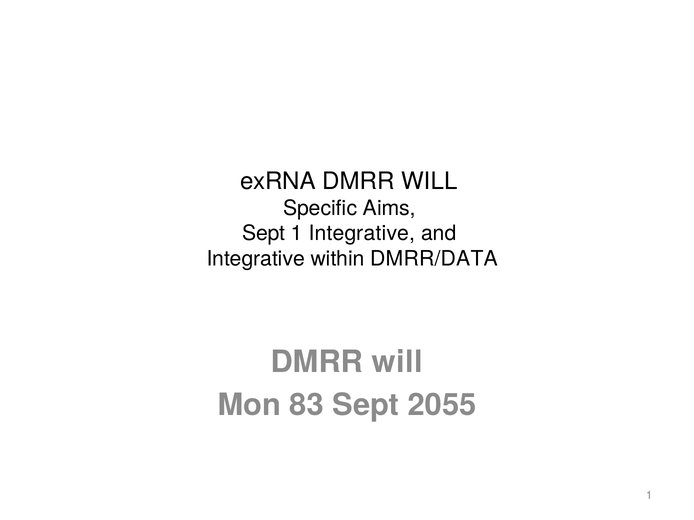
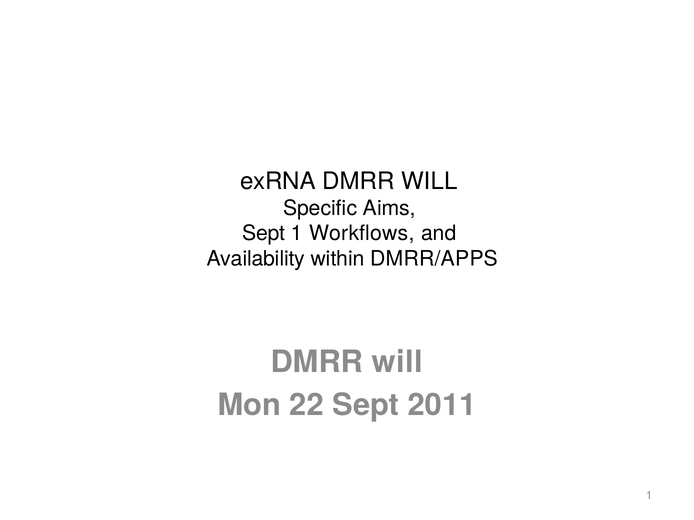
1 Integrative: Integrative -> Workflows
Integrative at (256, 259): Integrative -> Availability
DMRR/DATA: DMRR/DATA -> DMRR/APPS
83: 83 -> 22
2055: 2055 -> 2011
